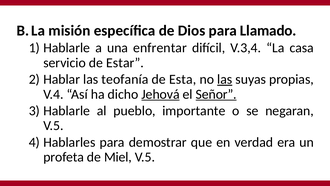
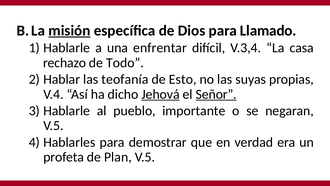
misión underline: none -> present
servicio: servicio -> rechazo
Estar: Estar -> Todo
Esta: Esta -> Esto
las at (225, 79) underline: present -> none
Miel: Miel -> Plan
